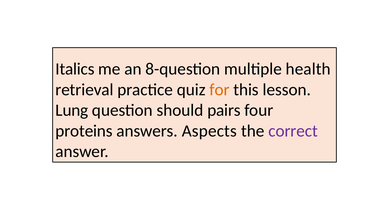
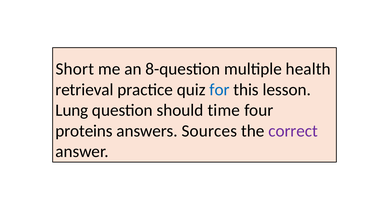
Italics: Italics -> Short
for colour: orange -> blue
pairs: pairs -> time
Aspects: Aspects -> Sources
